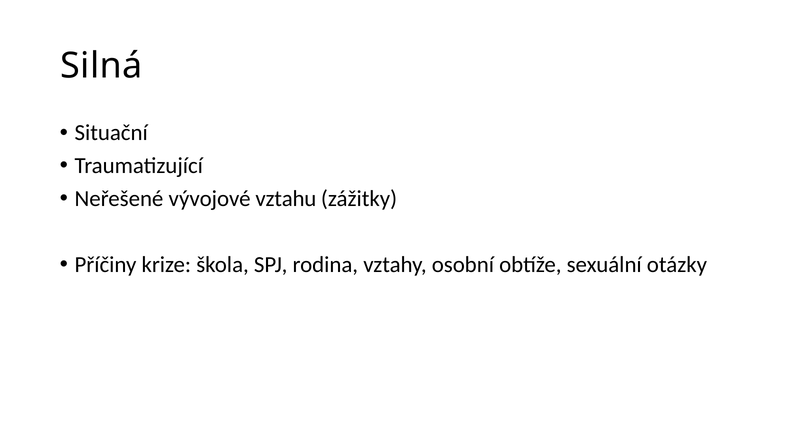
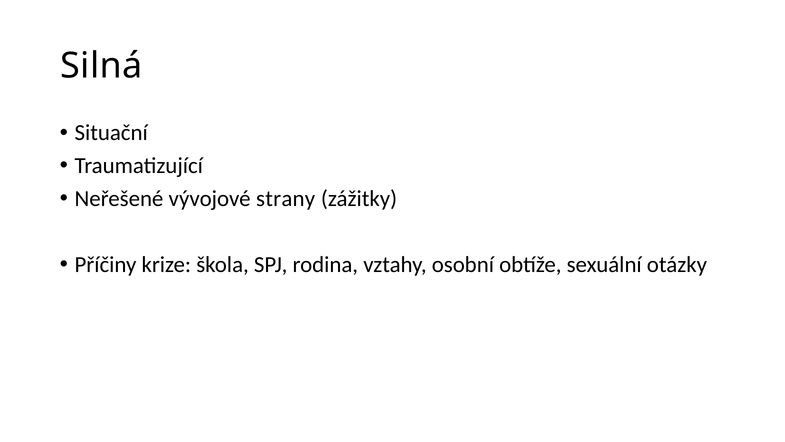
vztahu: vztahu -> strany
